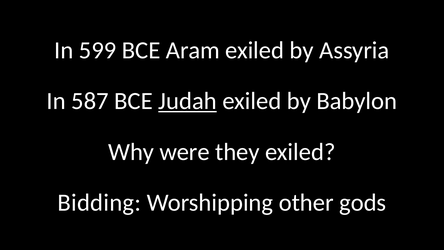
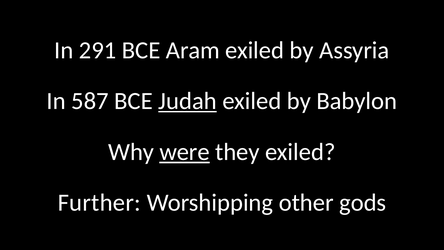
599: 599 -> 291
were underline: none -> present
Bidding: Bidding -> Further
